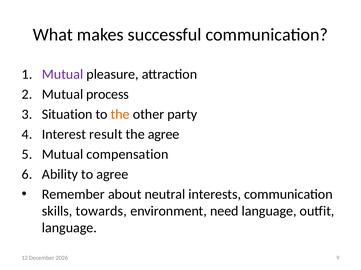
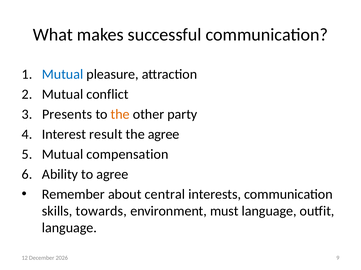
Mutual at (63, 74) colour: purple -> blue
process: process -> conflict
Situation: Situation -> Presents
neutral: neutral -> central
need: need -> must
